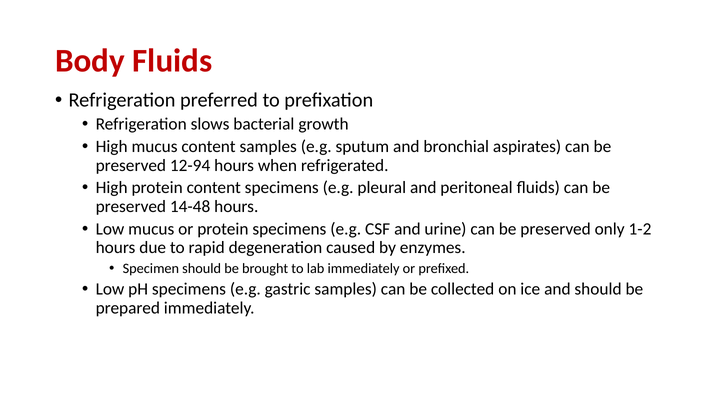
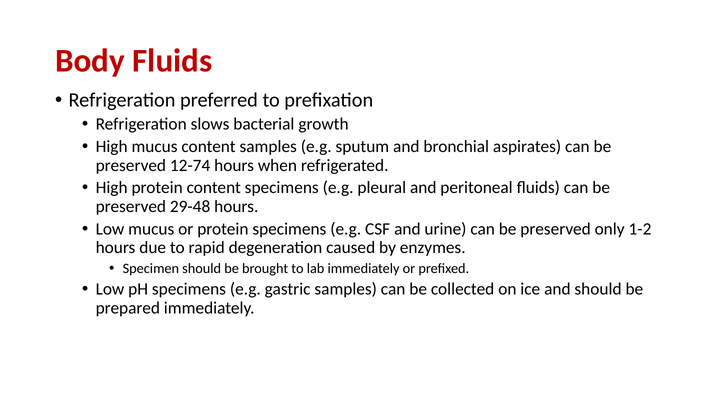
12-94: 12-94 -> 12-74
14-48: 14-48 -> 29-48
